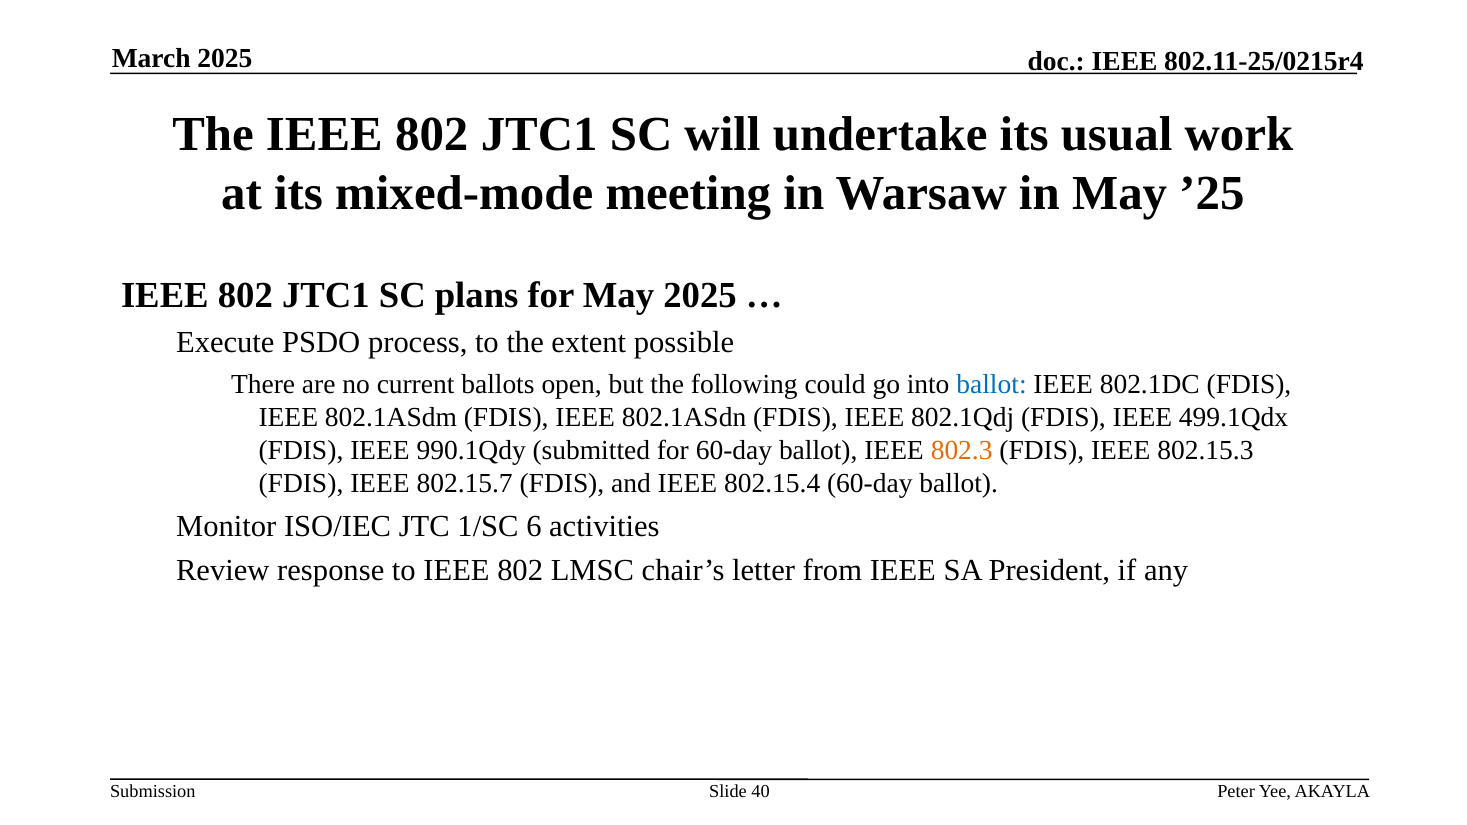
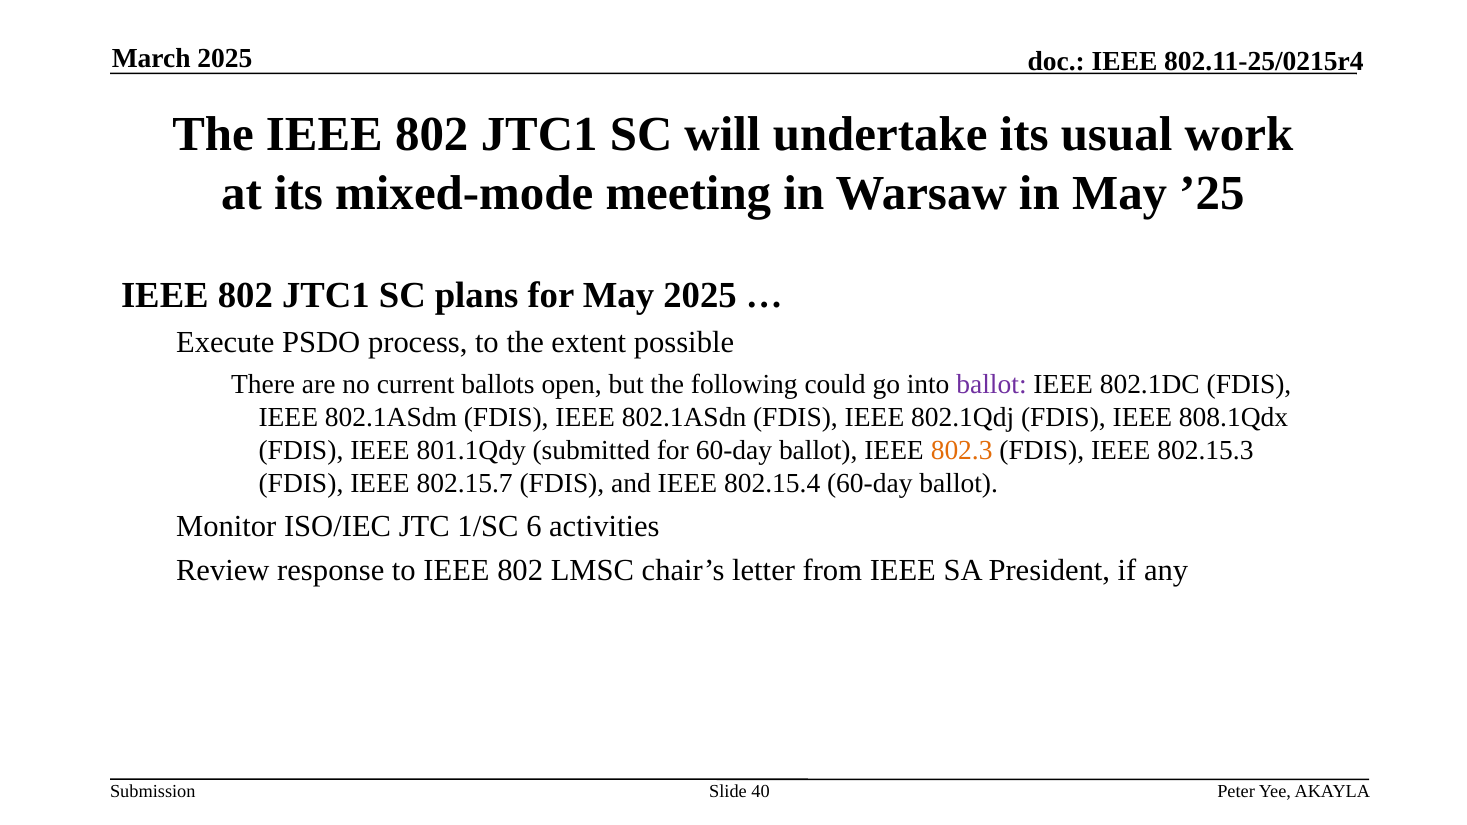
ballot at (992, 384) colour: blue -> purple
499.1Qdx: 499.1Qdx -> 808.1Qdx
990.1Qdy: 990.1Qdy -> 801.1Qdy
